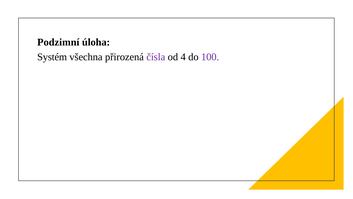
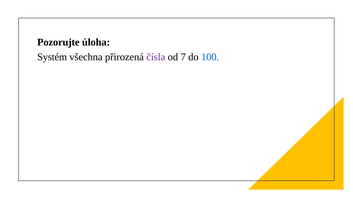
Podzimní: Podzimní -> Pozorujte
4: 4 -> 7
100 colour: purple -> blue
